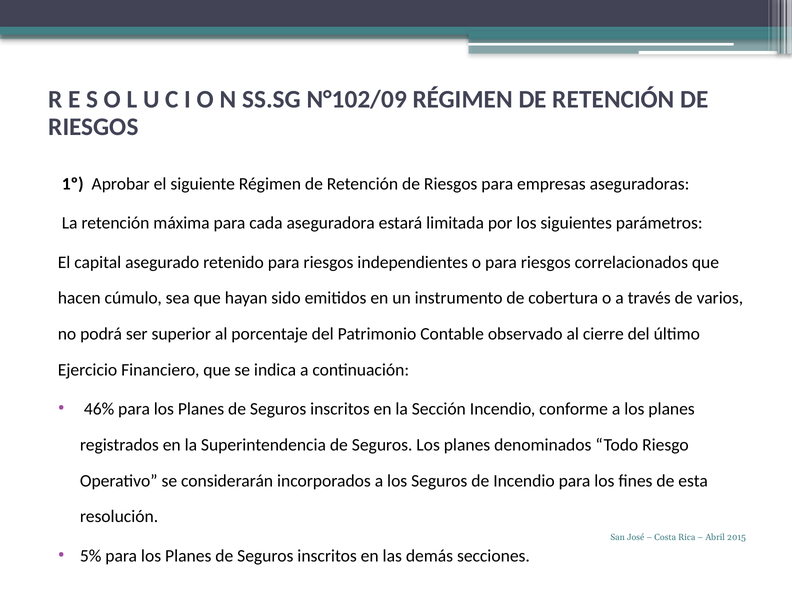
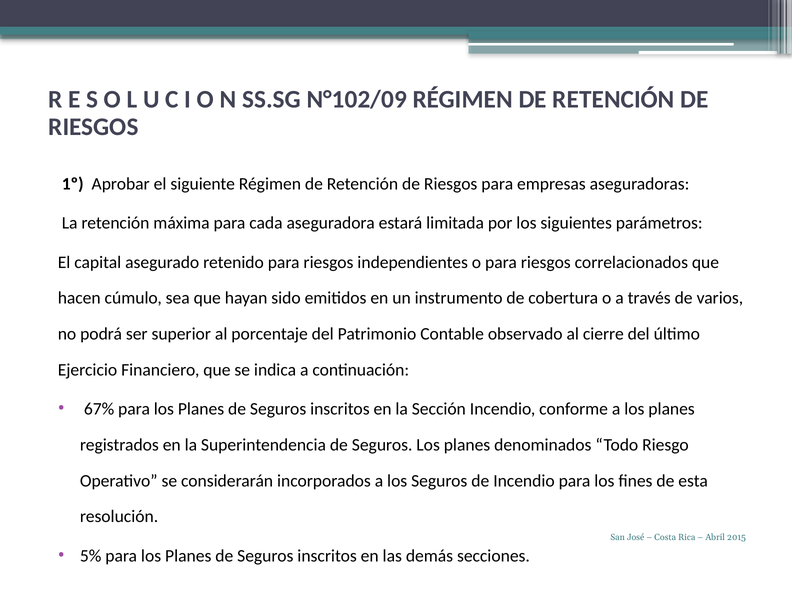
46%: 46% -> 67%
